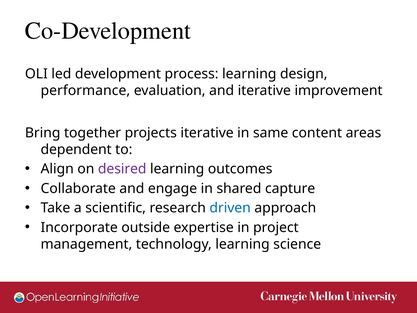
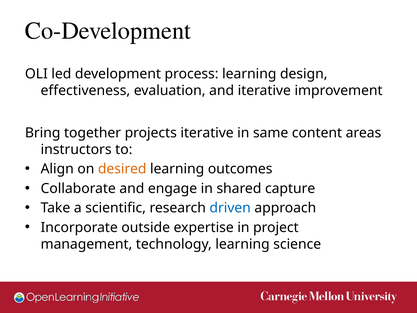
performance: performance -> effectiveness
dependent: dependent -> instructors
desired colour: purple -> orange
